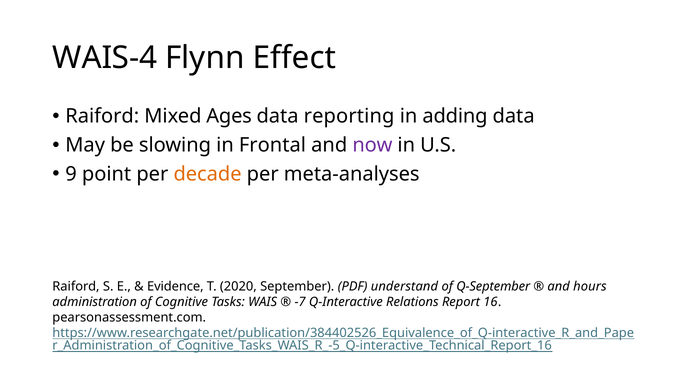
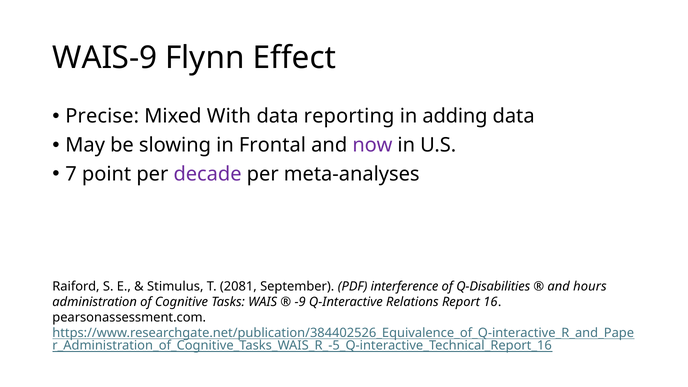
WAIS-4: WAIS-4 -> WAIS-9
Raiford at (102, 116): Raiford -> Precise
Ages: Ages -> With
9: 9 -> 7
decade colour: orange -> purple
Evidence: Evidence -> Stimulus
2020: 2020 -> 2081
understand: understand -> interference
Q-September: Q-September -> Q-Disabilities
-7: -7 -> -9
